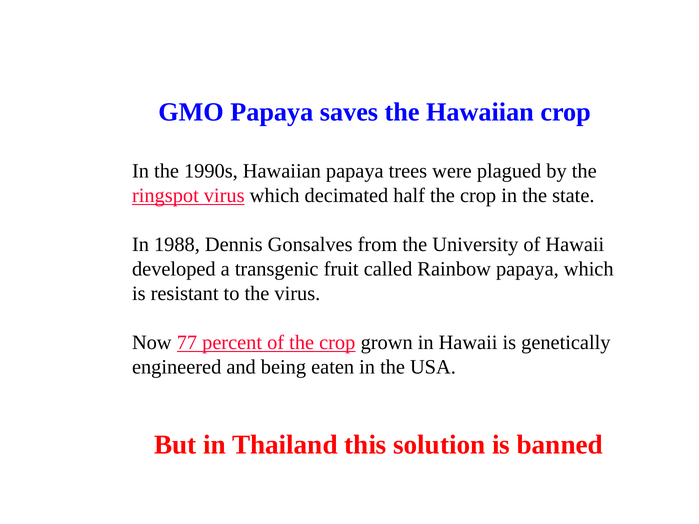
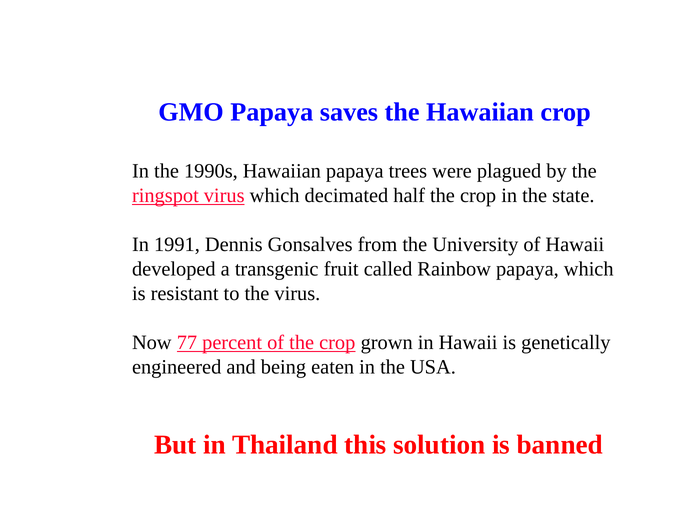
1988: 1988 -> 1991
